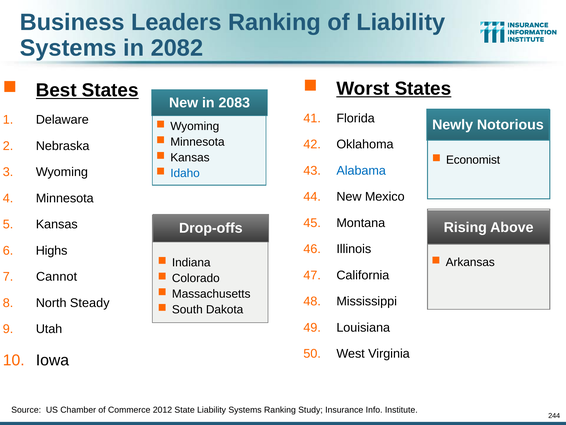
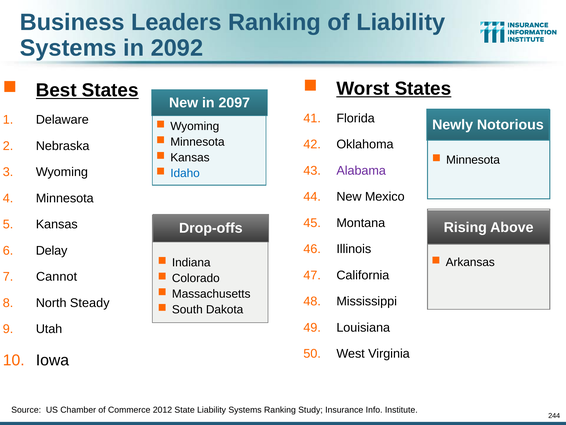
2082: 2082 -> 2092
2083: 2083 -> 2097
Economist at (473, 160): Economist -> Minnesota
Alabama colour: blue -> purple
Highs: Highs -> Delay
